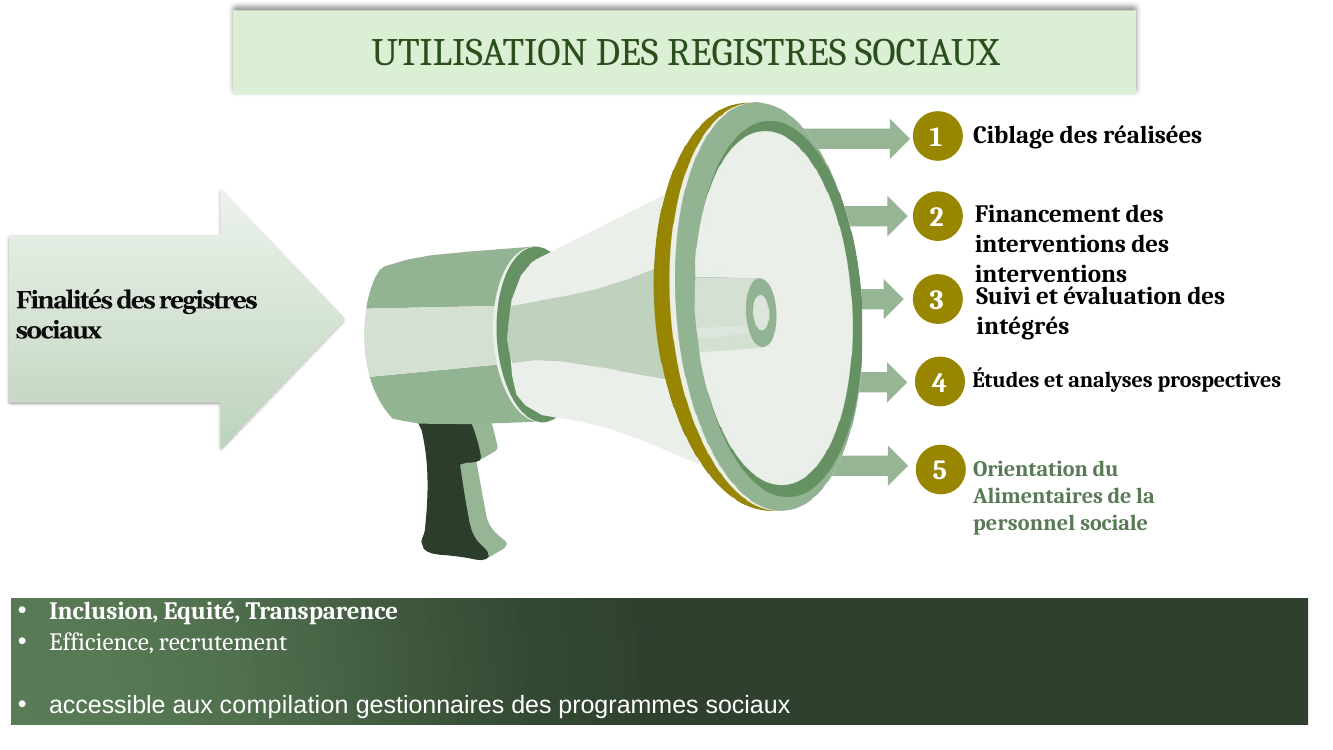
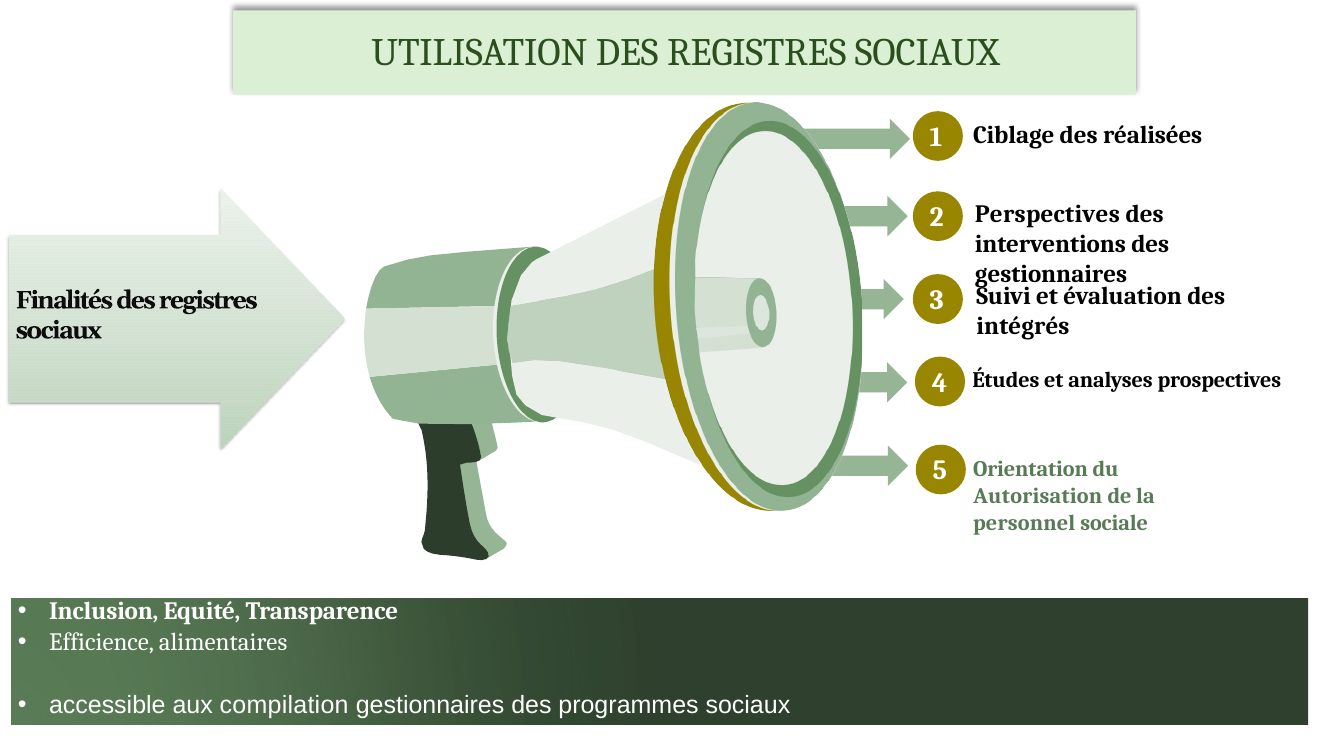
Financement: Financement -> Perspectives
interventions at (1051, 274): interventions -> gestionnaires
Alimentaires: Alimentaires -> Autorisation
recrutement: recrutement -> alimentaires
